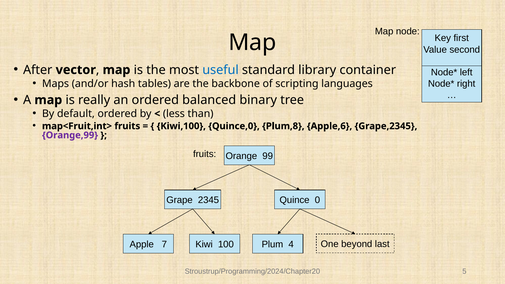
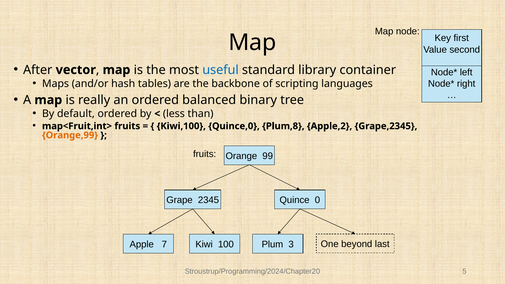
Apple,6: Apple,6 -> Apple,2
Orange,99 colour: purple -> orange
4: 4 -> 3
